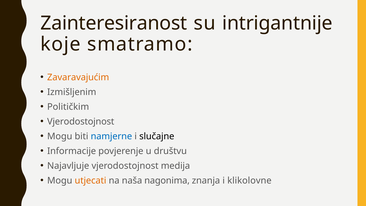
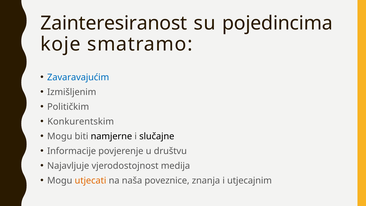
intrigantnije: intrigantnije -> pojedincima
Zavaravajućim colour: orange -> blue
Vjerodostojnost at (81, 121): Vjerodostojnost -> Konkurentskim
namjerne colour: blue -> black
nagonima: nagonima -> poveznice
klikolovne: klikolovne -> utjecajnim
